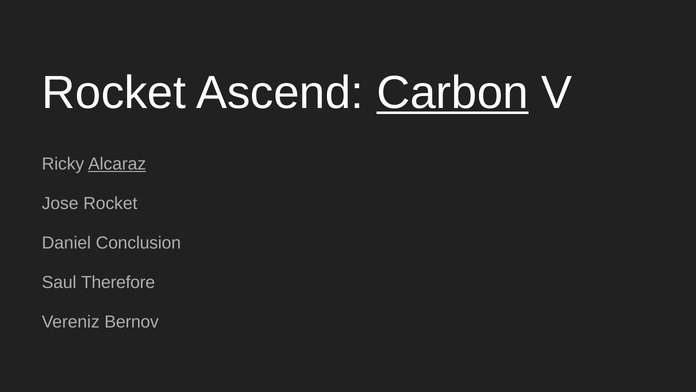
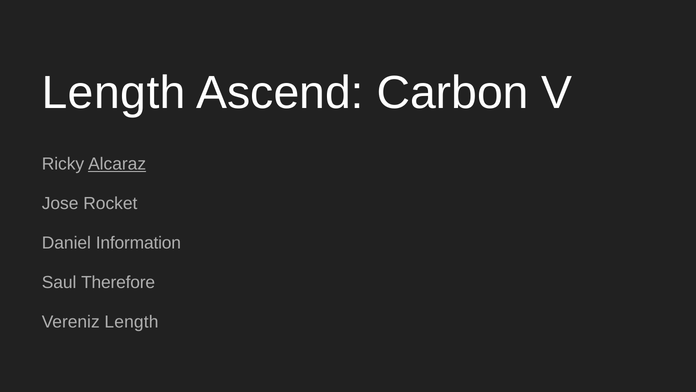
Rocket at (114, 93): Rocket -> Length
Carbon underline: present -> none
Conclusion: Conclusion -> Information
Vereniz Bernov: Bernov -> Length
